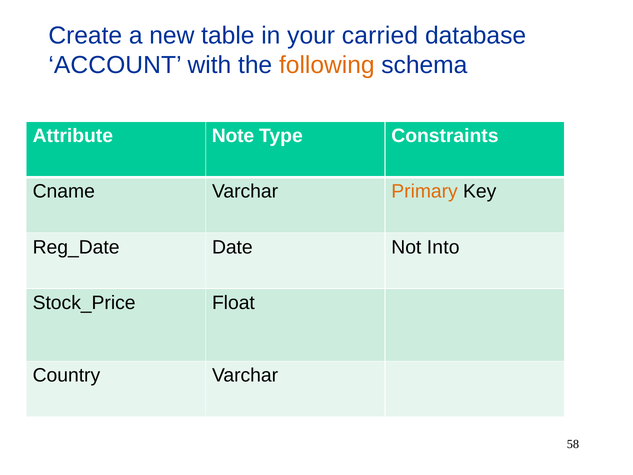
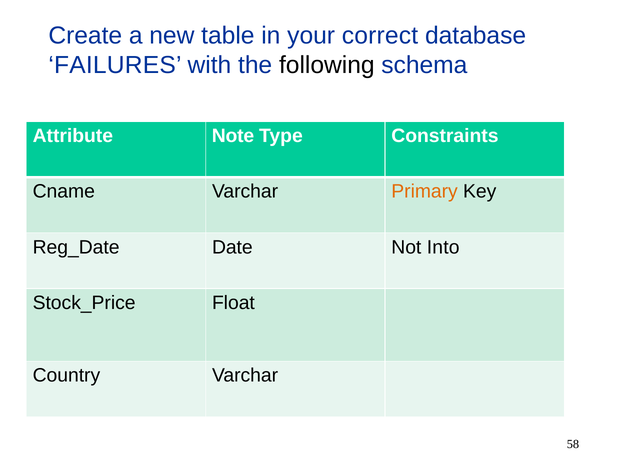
carried: carried -> correct
ACCOUNT: ACCOUNT -> FAILURES
following colour: orange -> black
